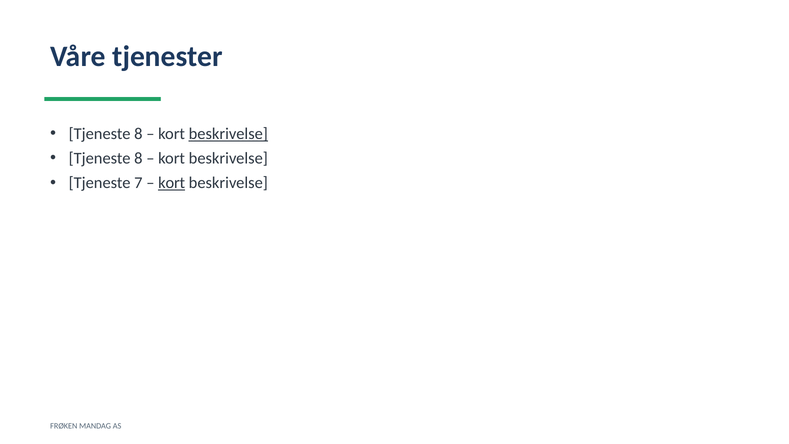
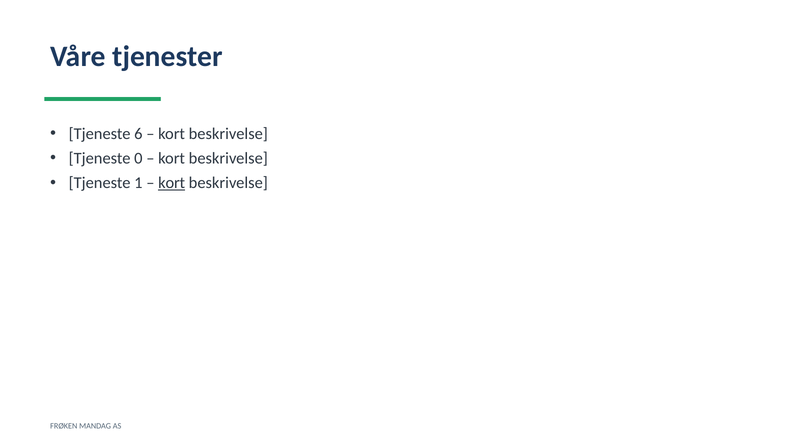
8 at (138, 134): 8 -> 6
beskrivelse at (228, 134) underline: present -> none
8 at (138, 158): 8 -> 0
7: 7 -> 1
